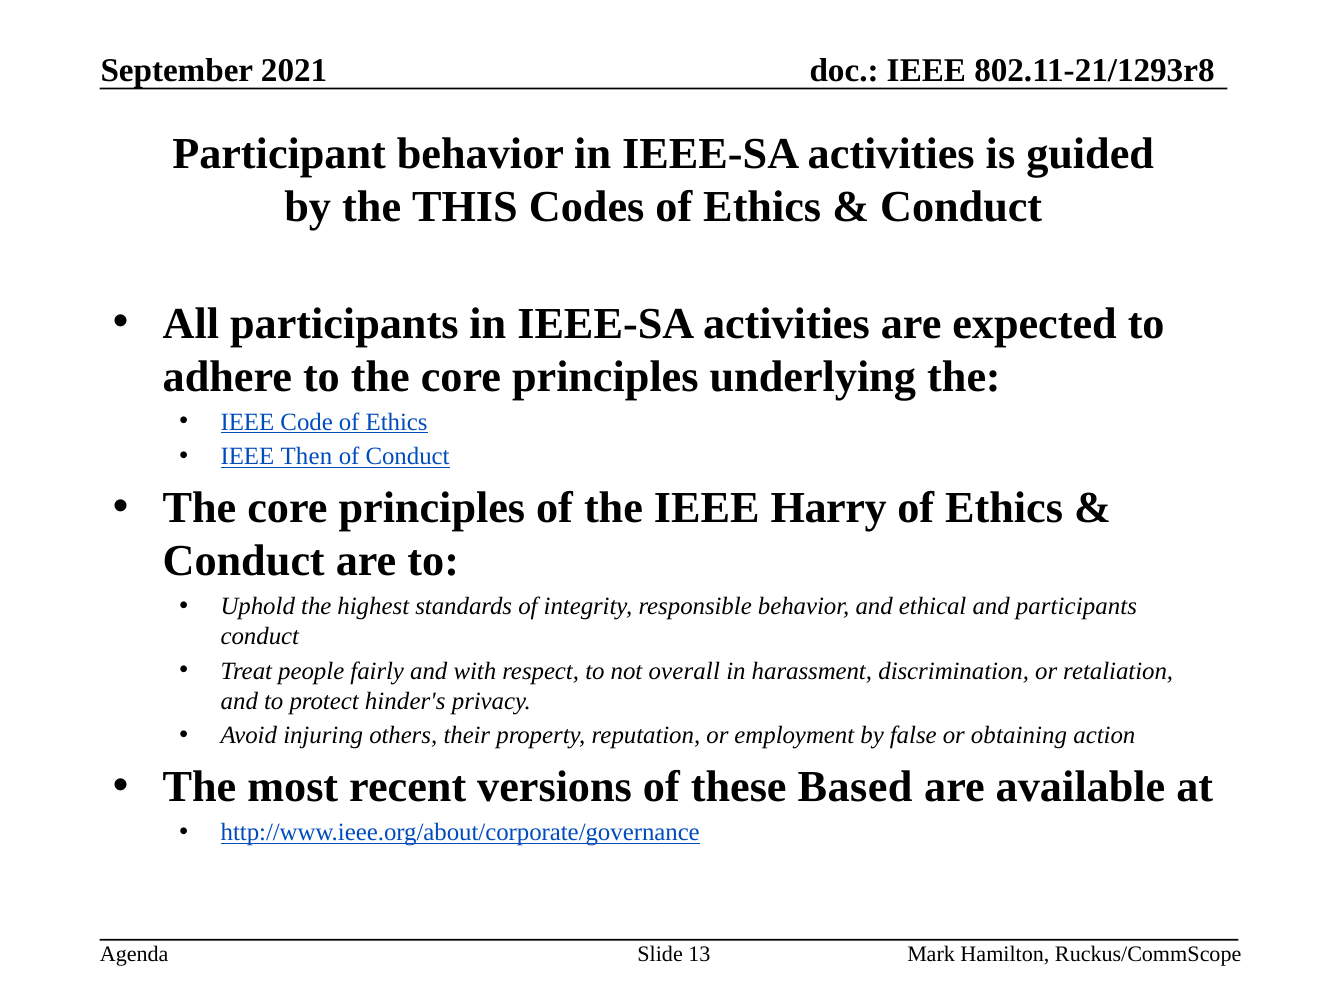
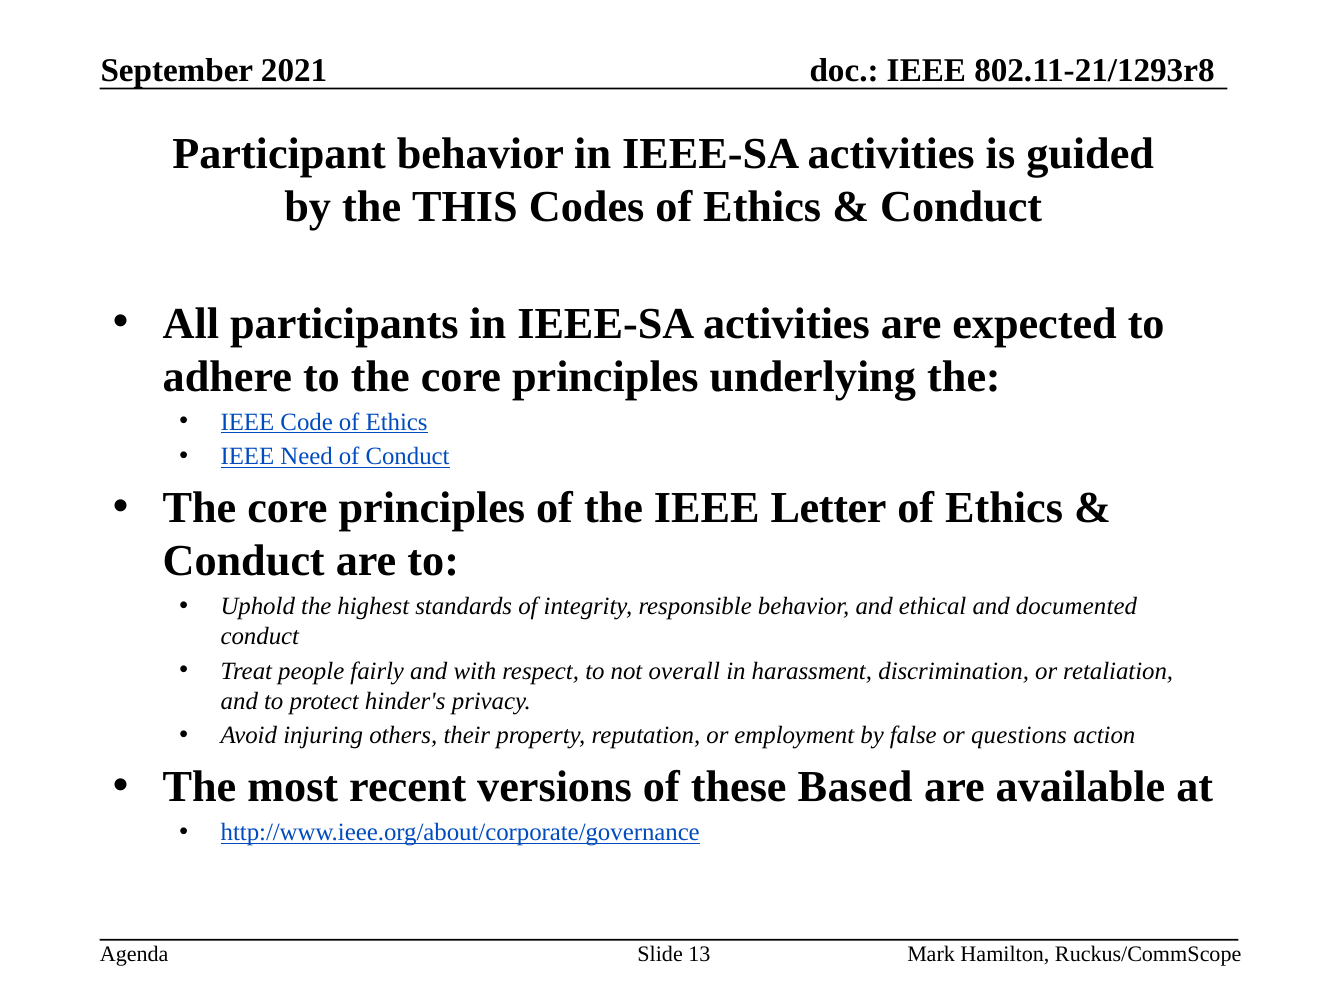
Then: Then -> Need
Harry: Harry -> Letter
and participants: participants -> documented
obtaining: obtaining -> questions
